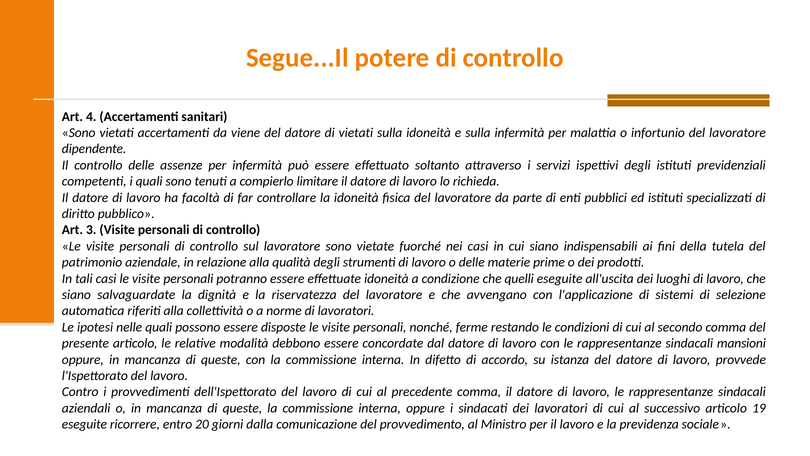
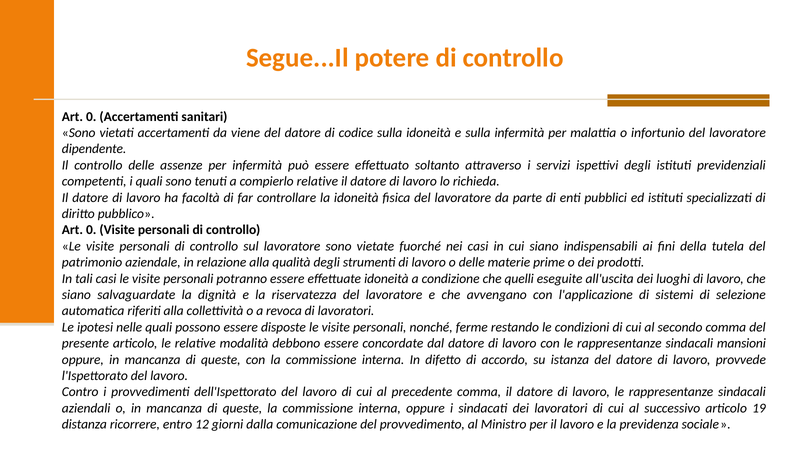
4 at (91, 116): 4 -> 0
di vietati: vietati -> codice
compierlo limitare: limitare -> relative
3 at (91, 230): 3 -> 0
norme: norme -> revoca
eseguite at (84, 424): eseguite -> distanza
20: 20 -> 12
